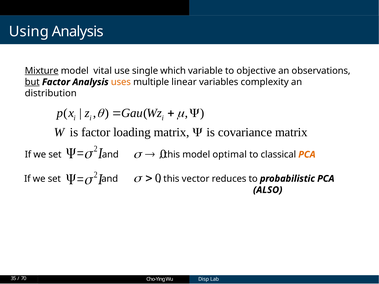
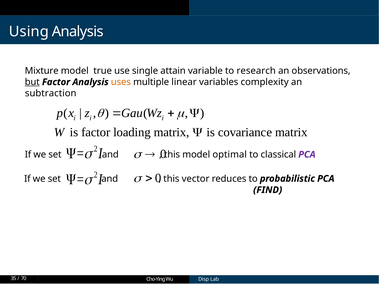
Mixture underline: present -> none
vital: vital -> true
which: which -> attain
objective: objective -> research
distribution: distribution -> subtraction
PCA at (307, 155) colour: orange -> purple
ALSO: ALSO -> FIND
